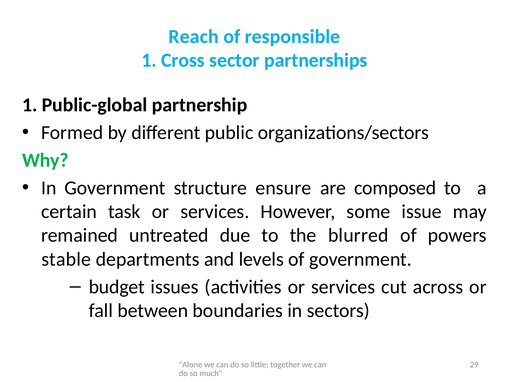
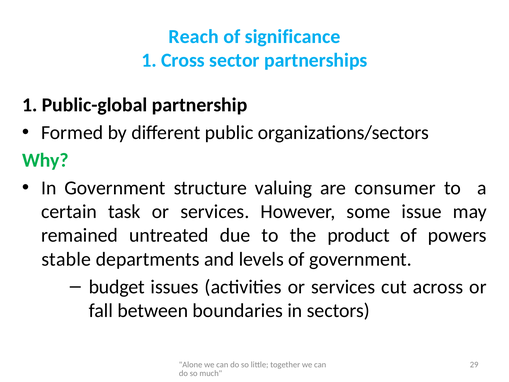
responsible: responsible -> significance
ensure: ensure -> valuing
composed: composed -> consumer
blurred: blurred -> product
